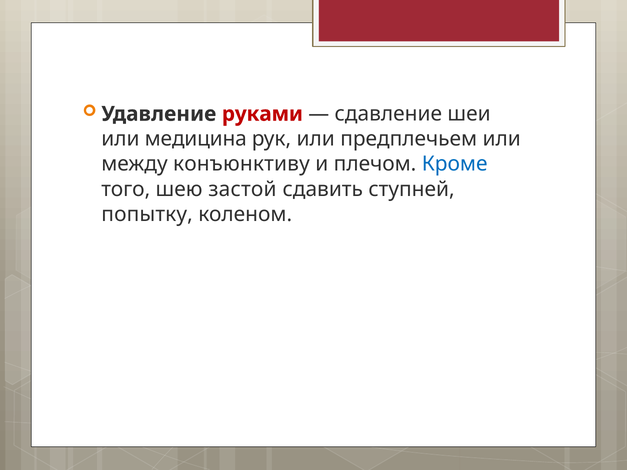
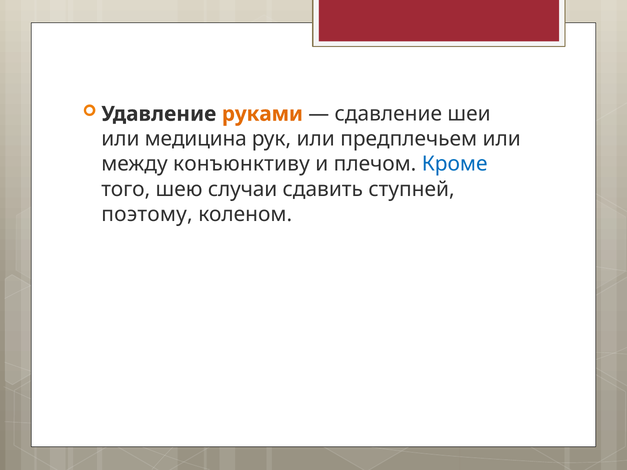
руками colour: red -> orange
застой: застой -> случаи
попытку: попытку -> поэтому
